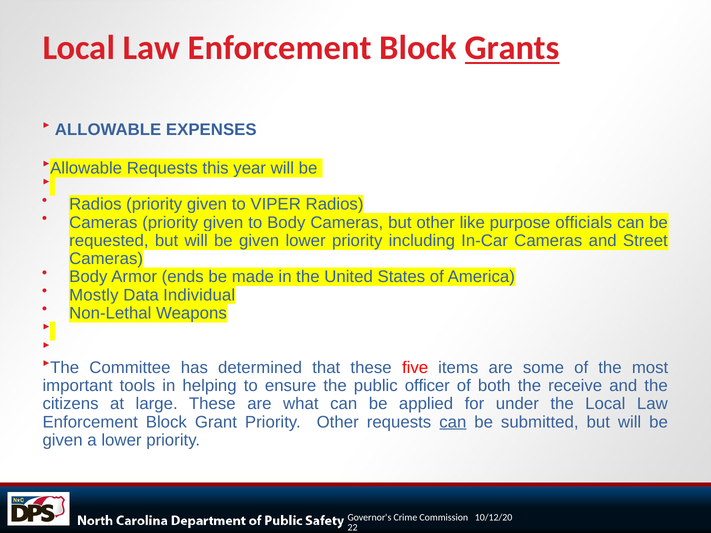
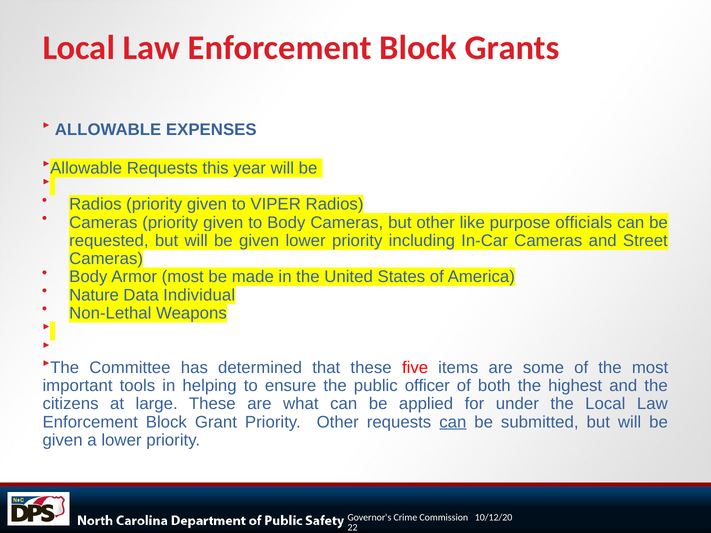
Grants underline: present -> none
Armor ends: ends -> most
Mostly: Mostly -> Nature
receive: receive -> highest
